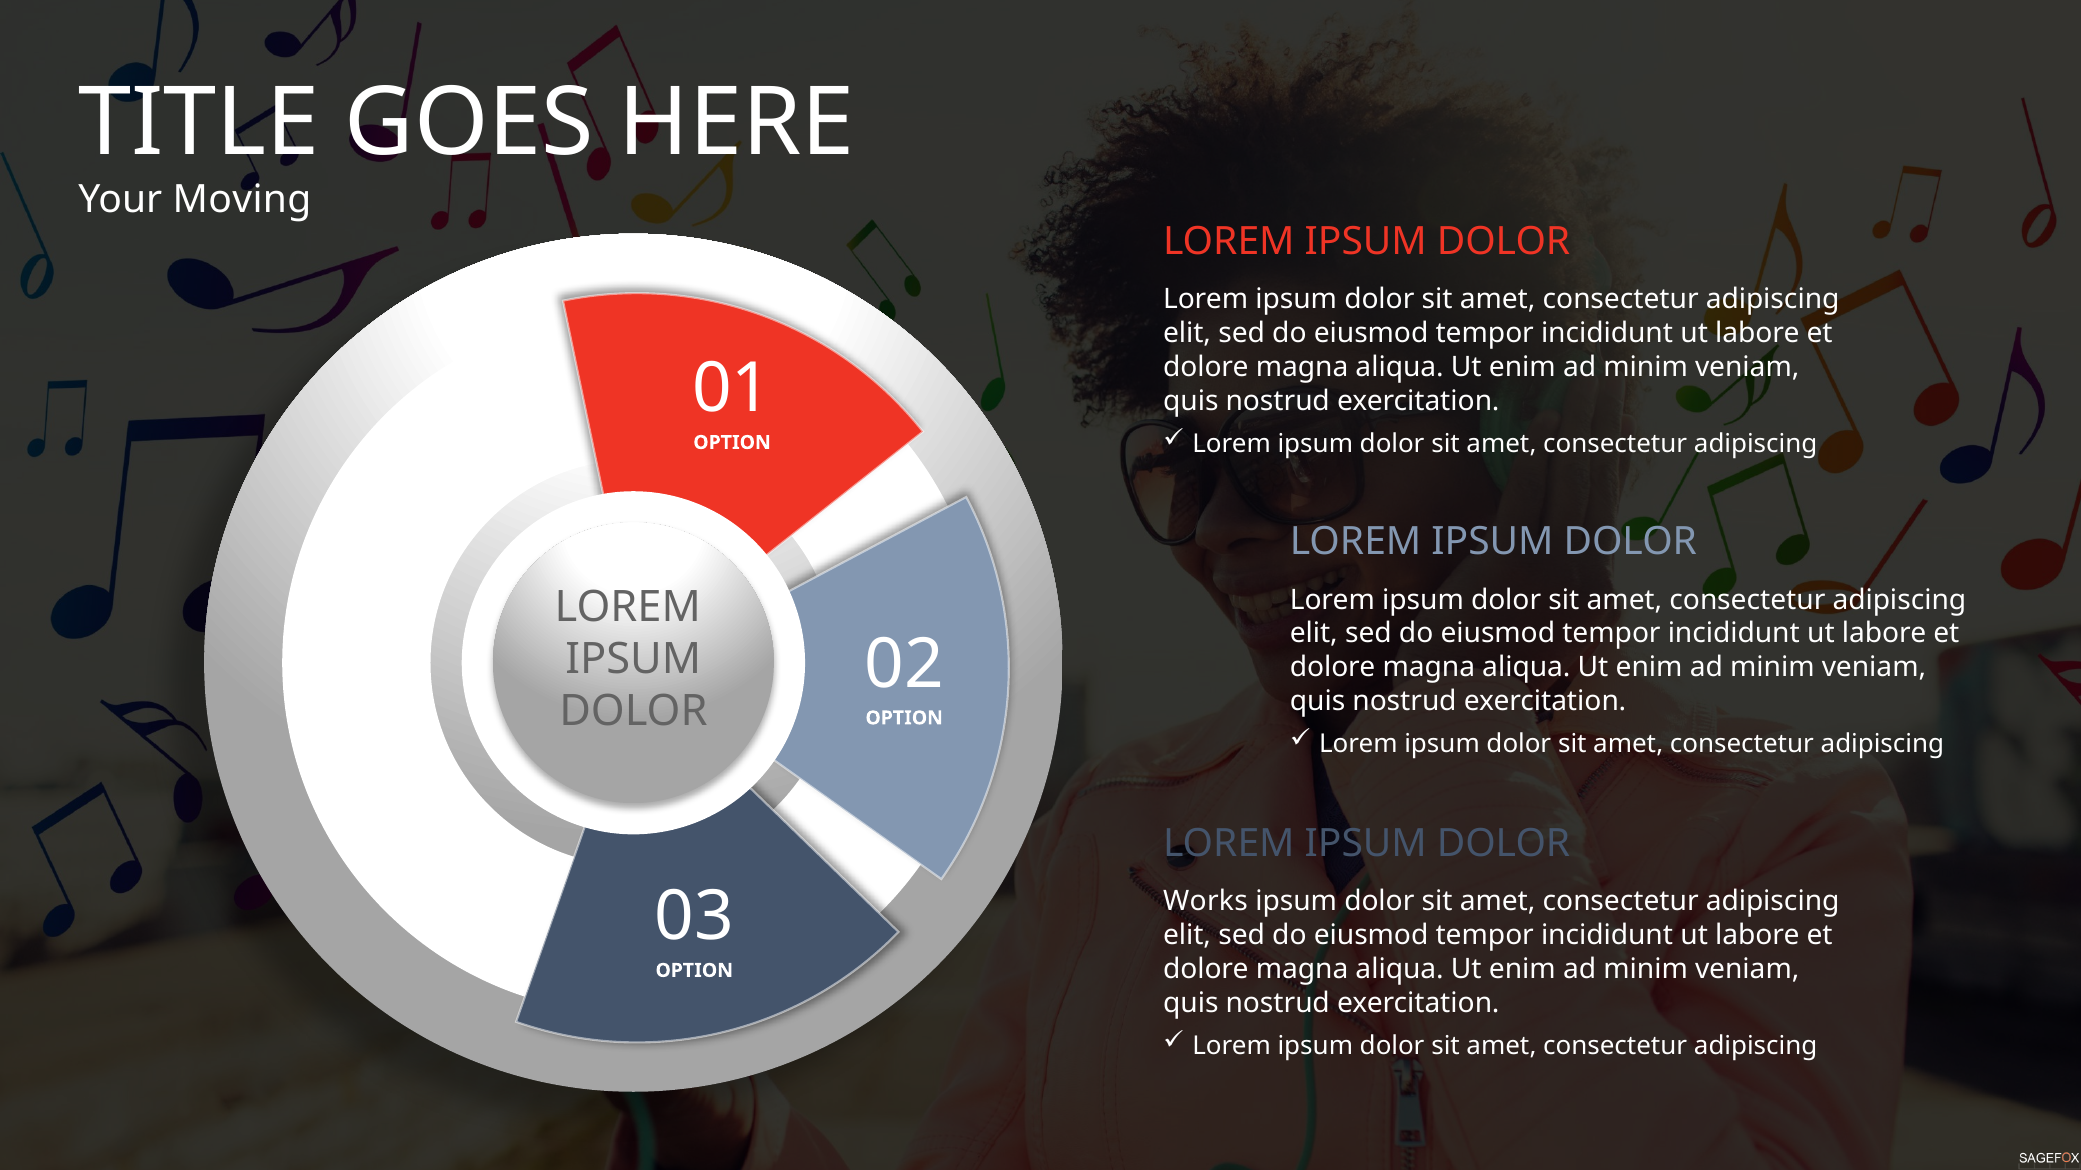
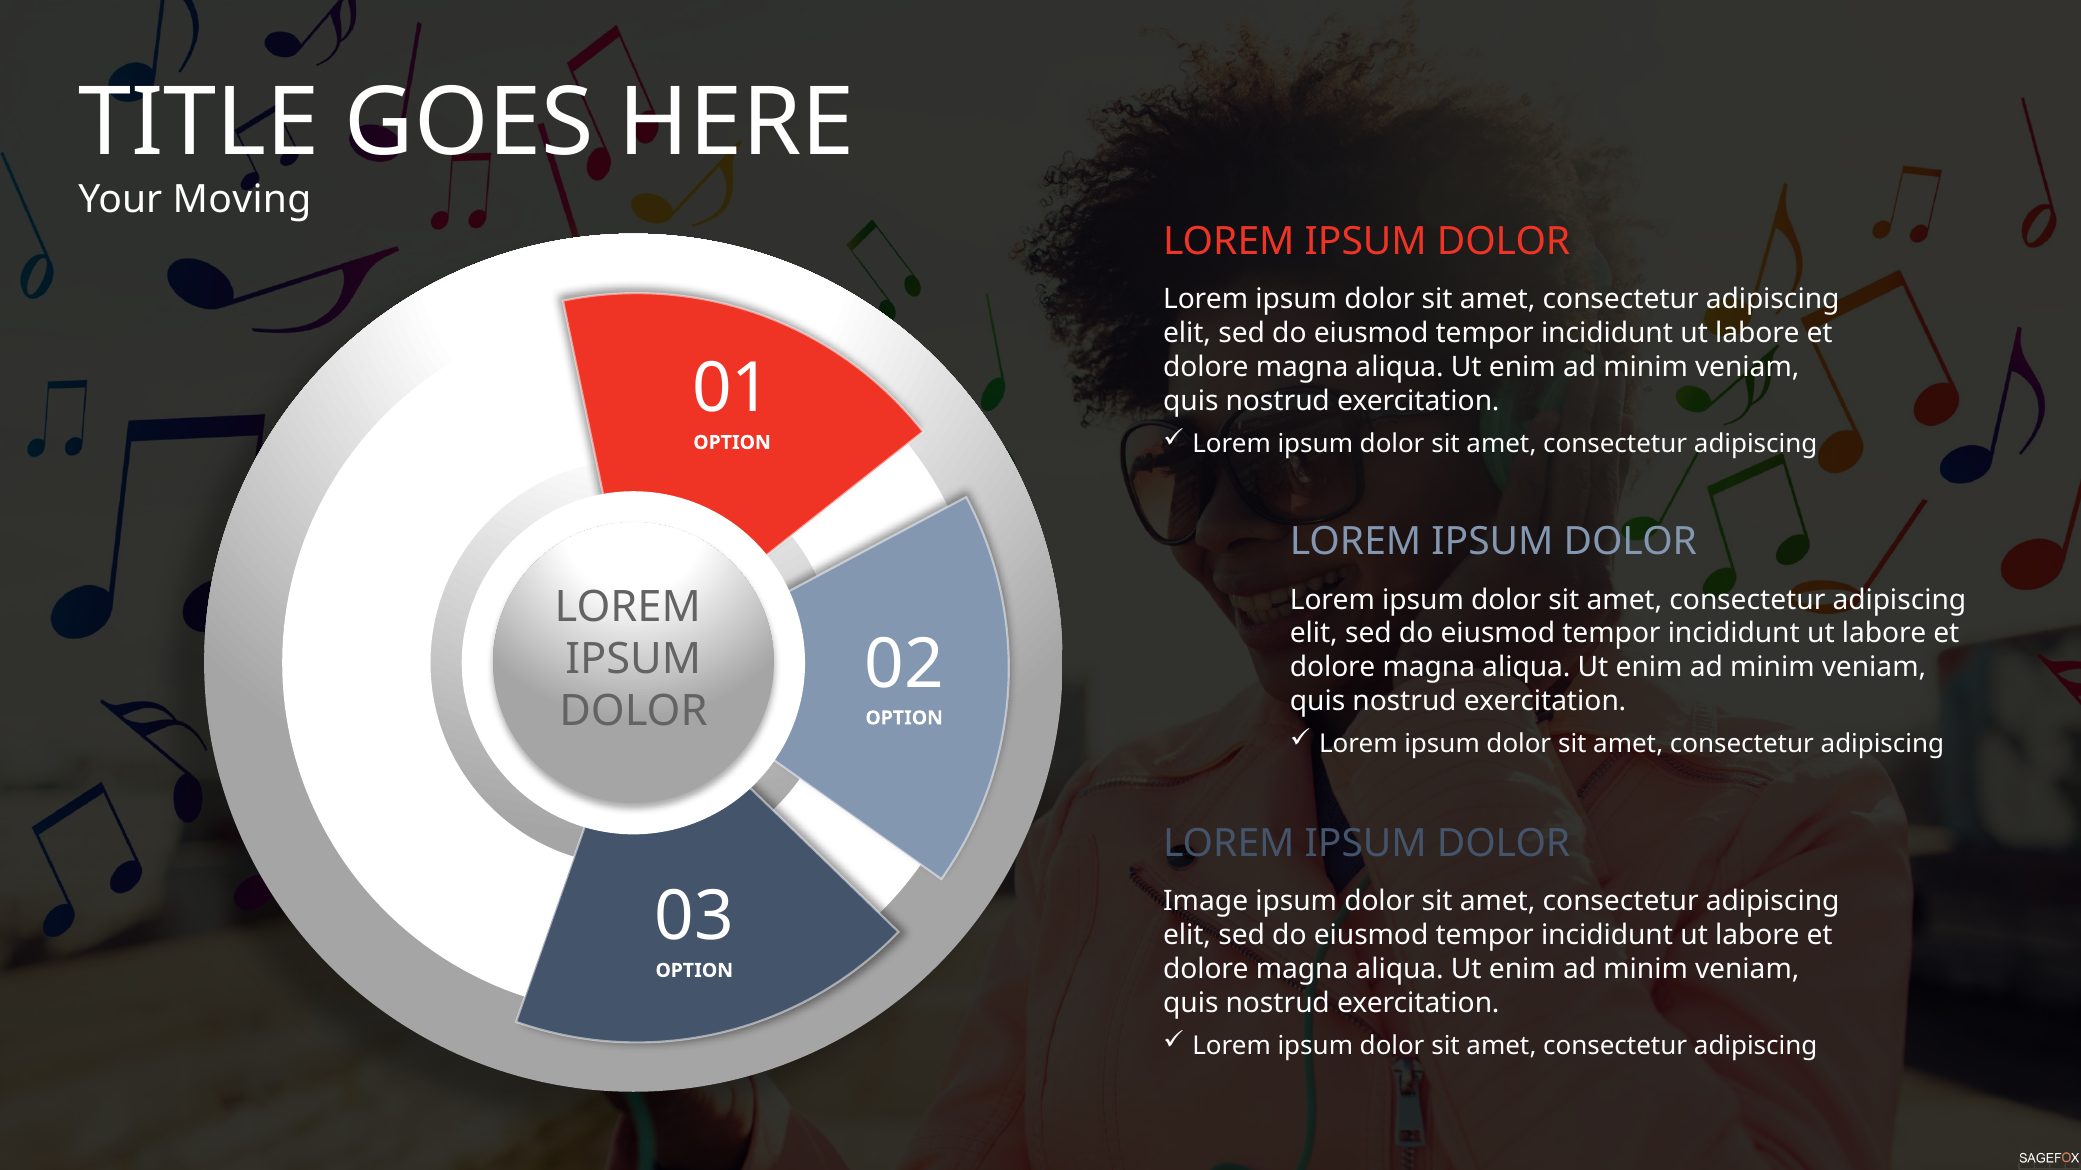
Works: Works -> Image
